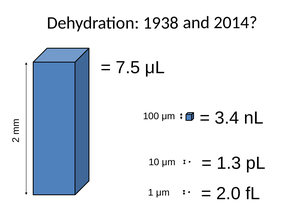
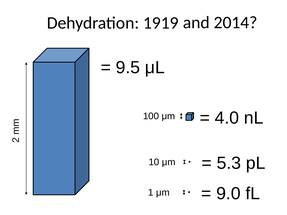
1938: 1938 -> 1919
7.5: 7.5 -> 9.5
3.4: 3.4 -> 4.0
1.3: 1.3 -> 5.3
2.0: 2.0 -> 9.0
